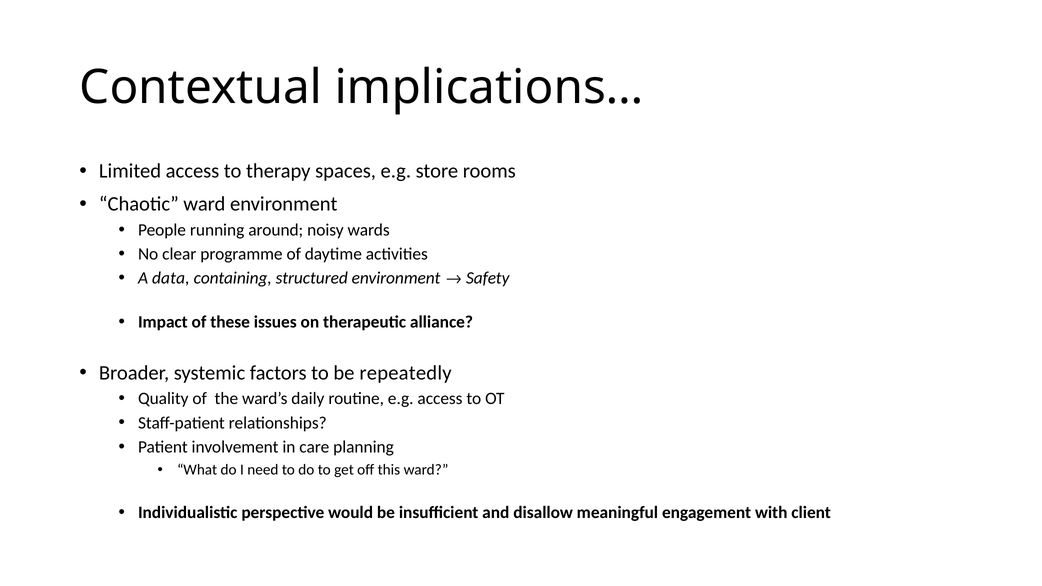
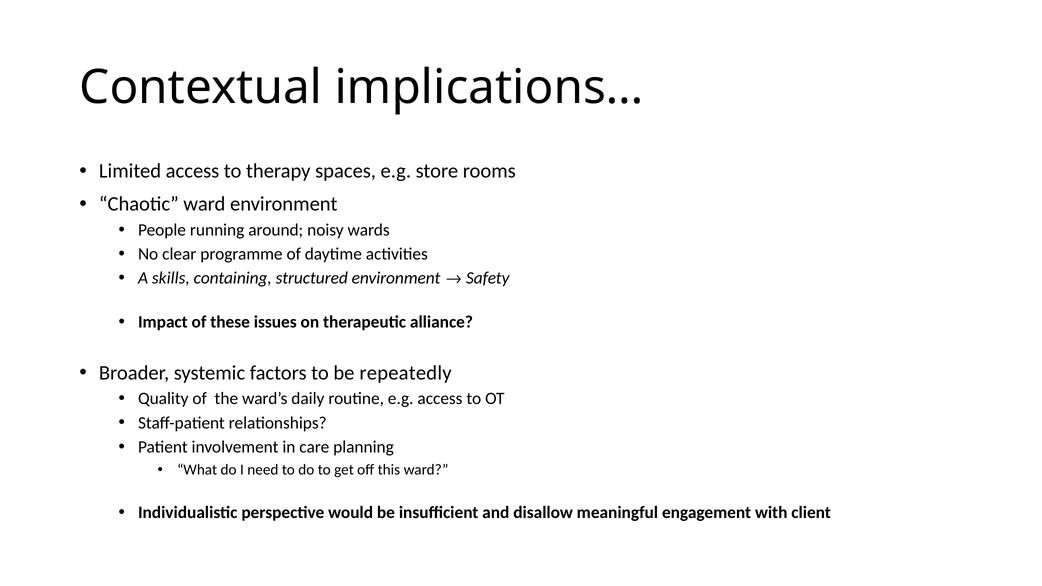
data: data -> skills
